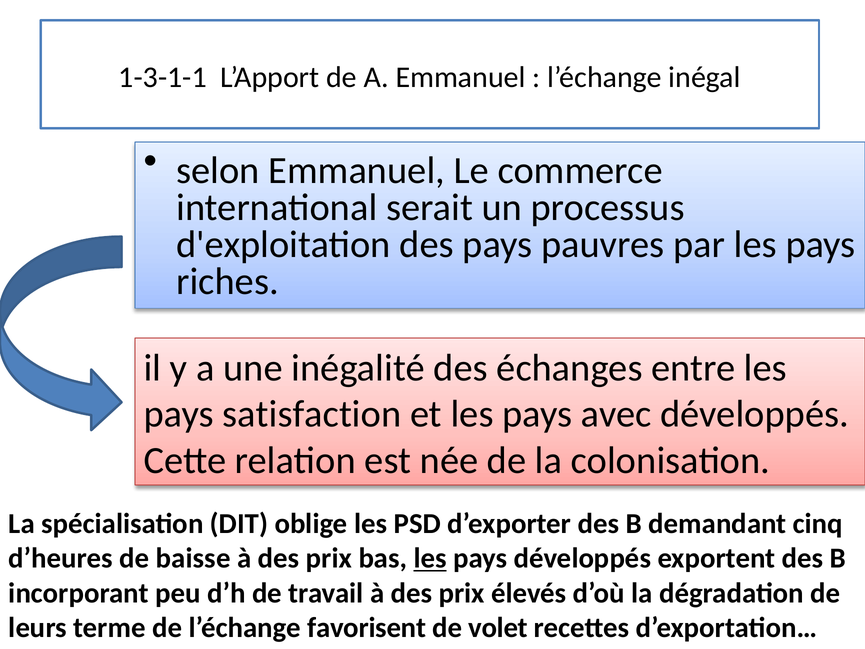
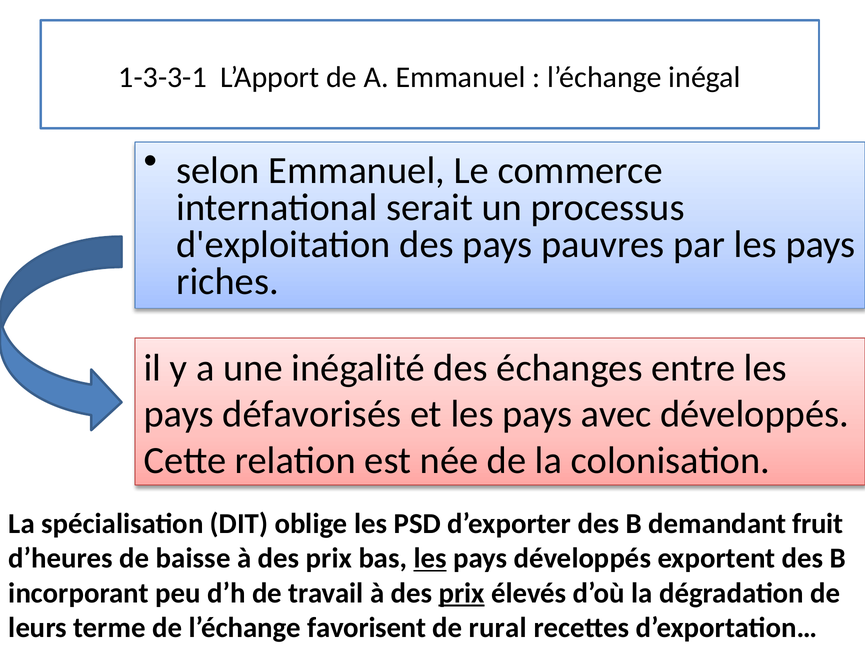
1-3-1-1: 1-3-1-1 -> 1-3-3-1
satisfaction: satisfaction -> défavorisés
cinq: cinq -> fruit
prix at (462, 593) underline: none -> present
volet: volet -> rural
